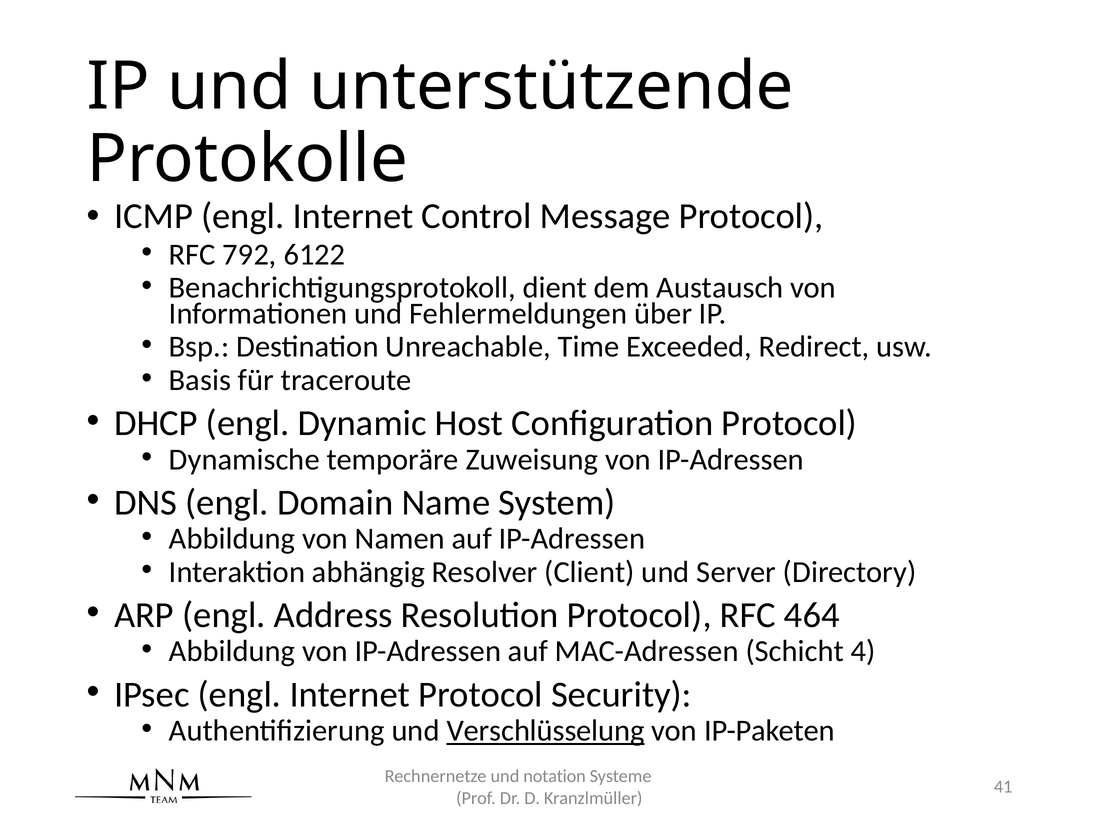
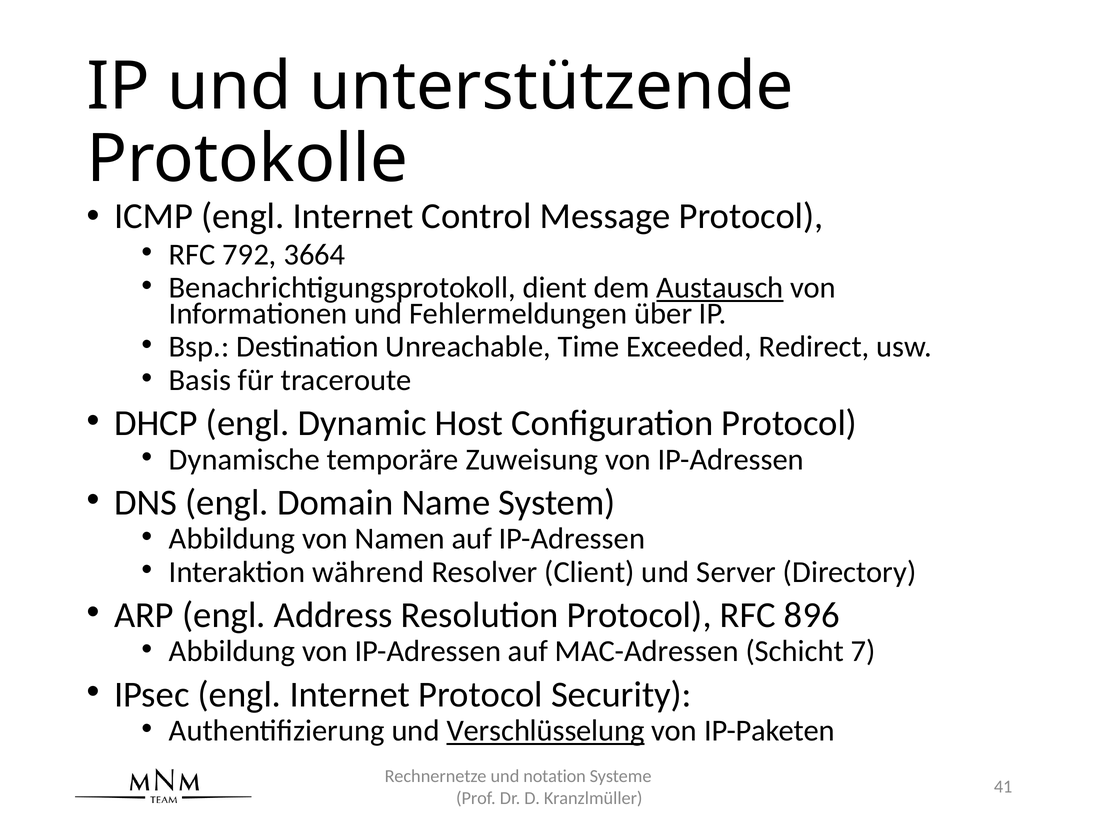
6122: 6122 -> 3664
Austausch underline: none -> present
abhängig: abhängig -> während
464: 464 -> 896
4: 4 -> 7
